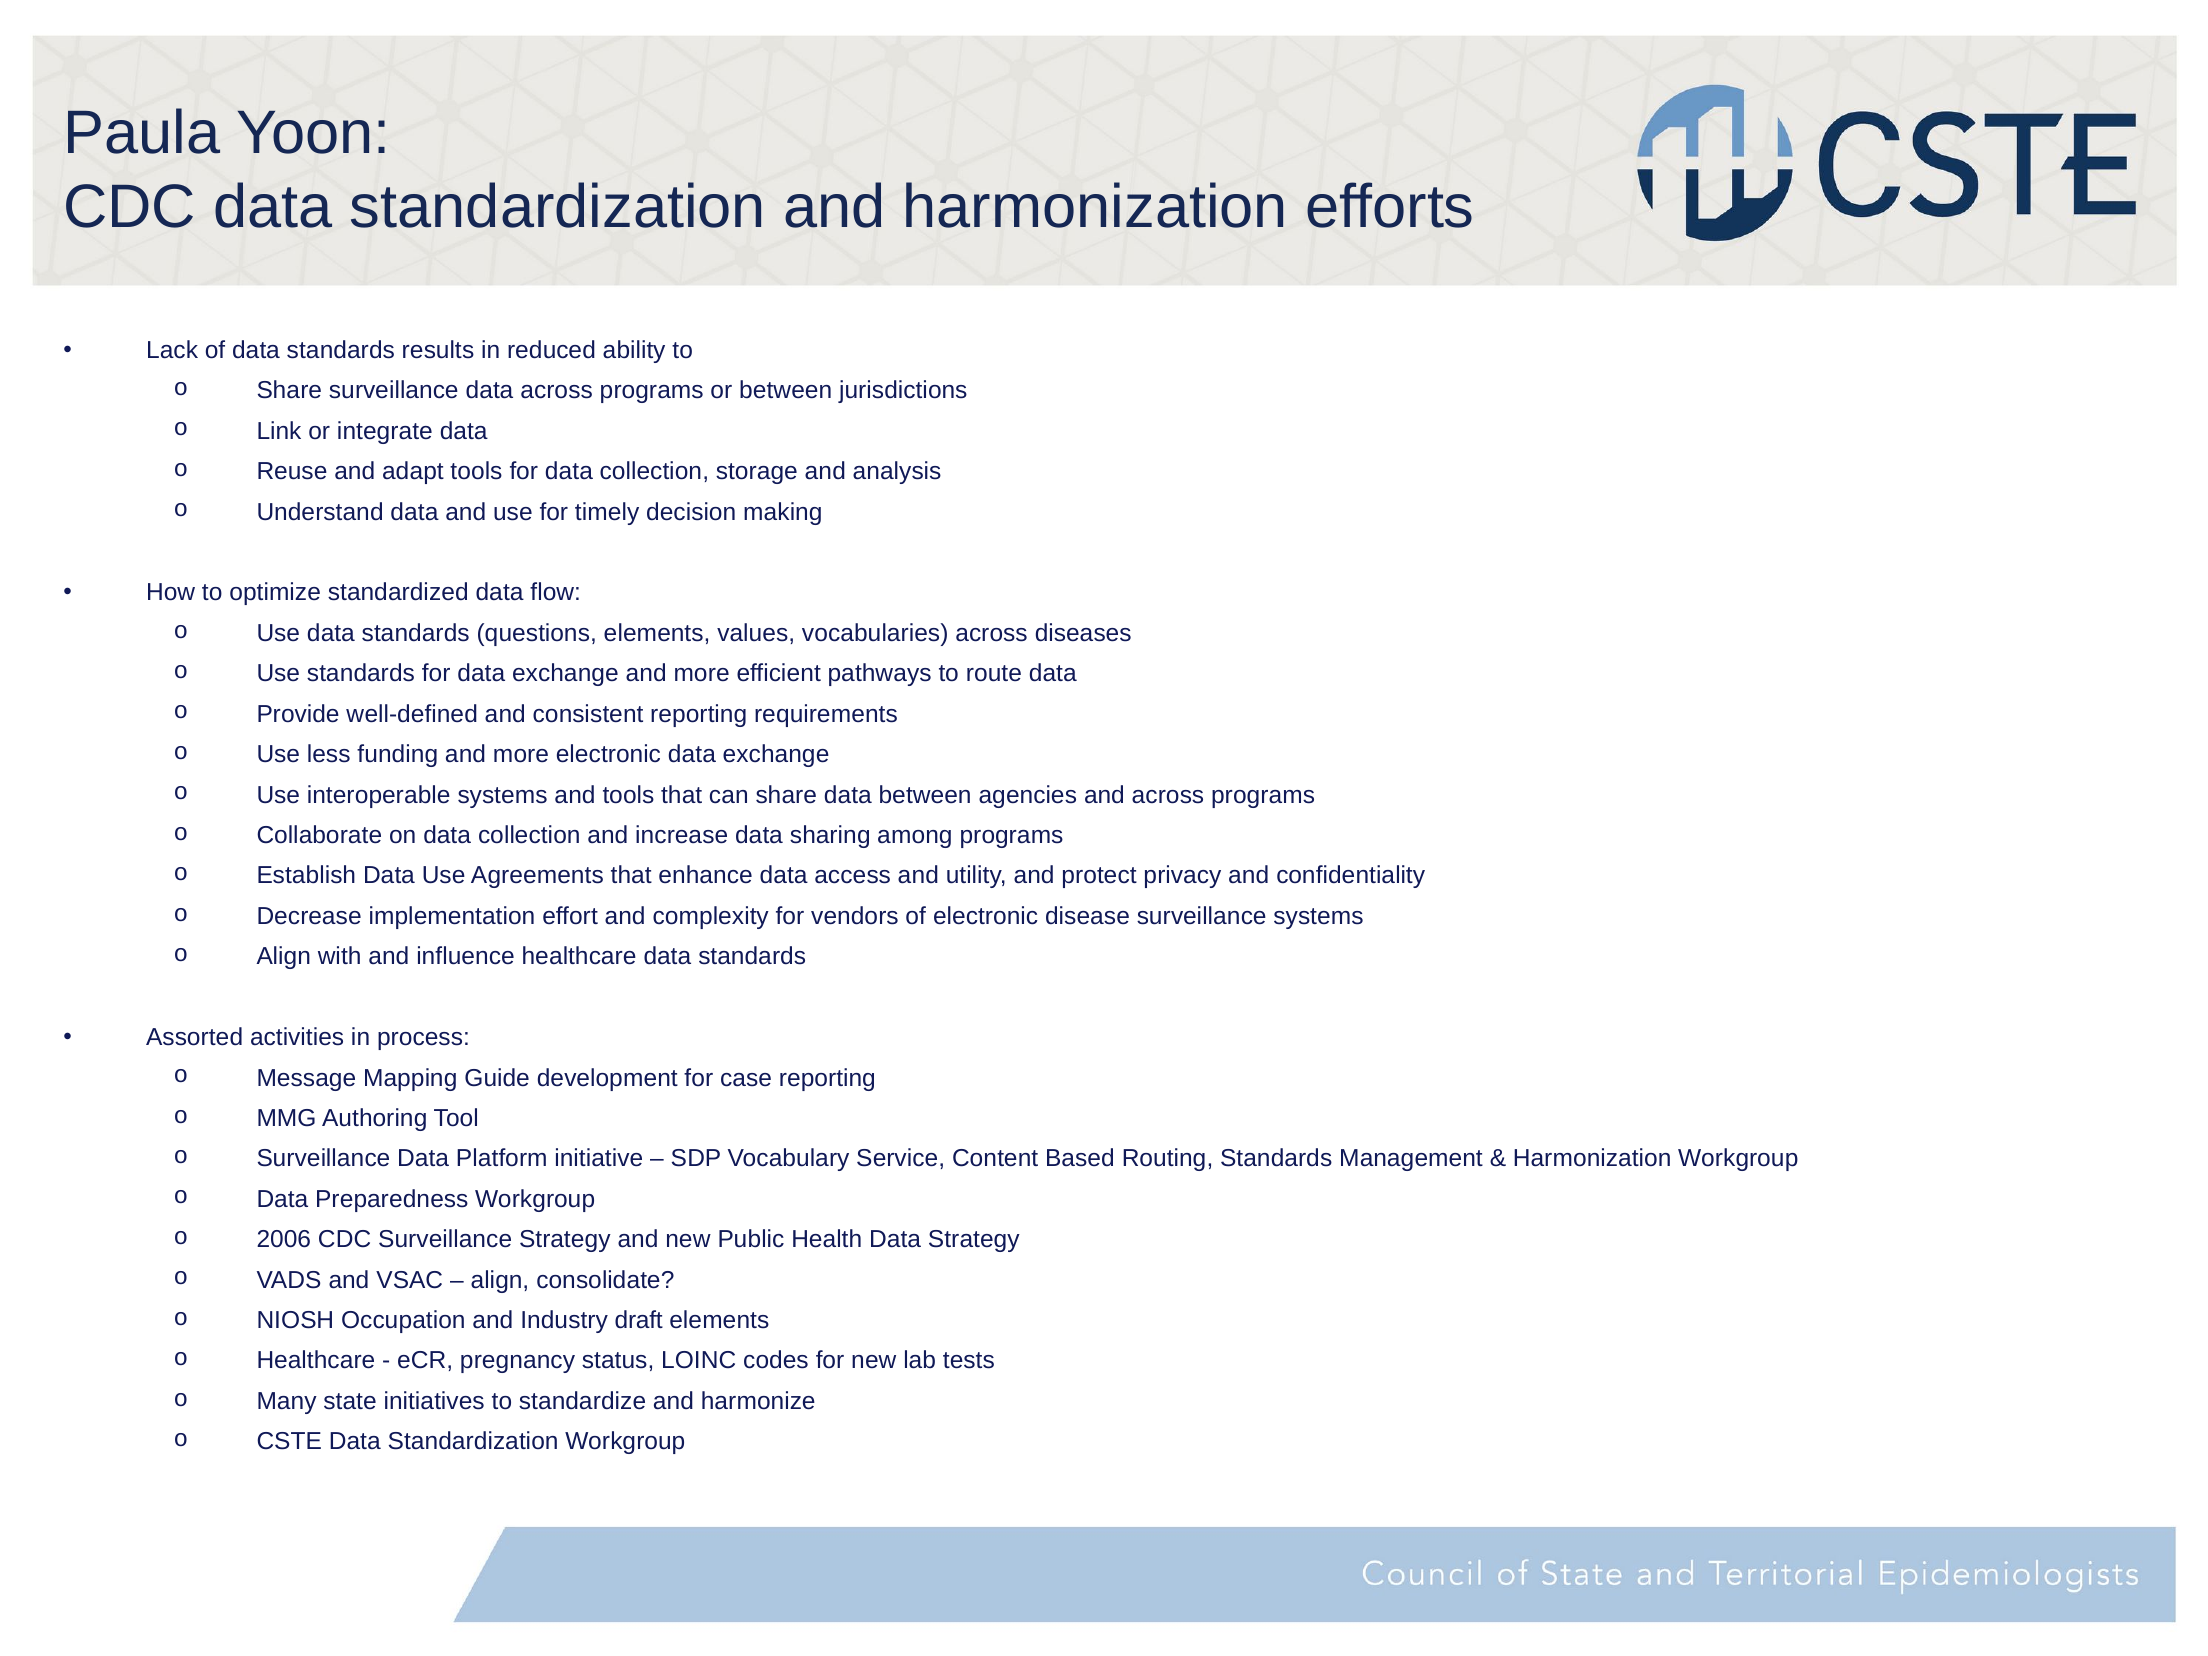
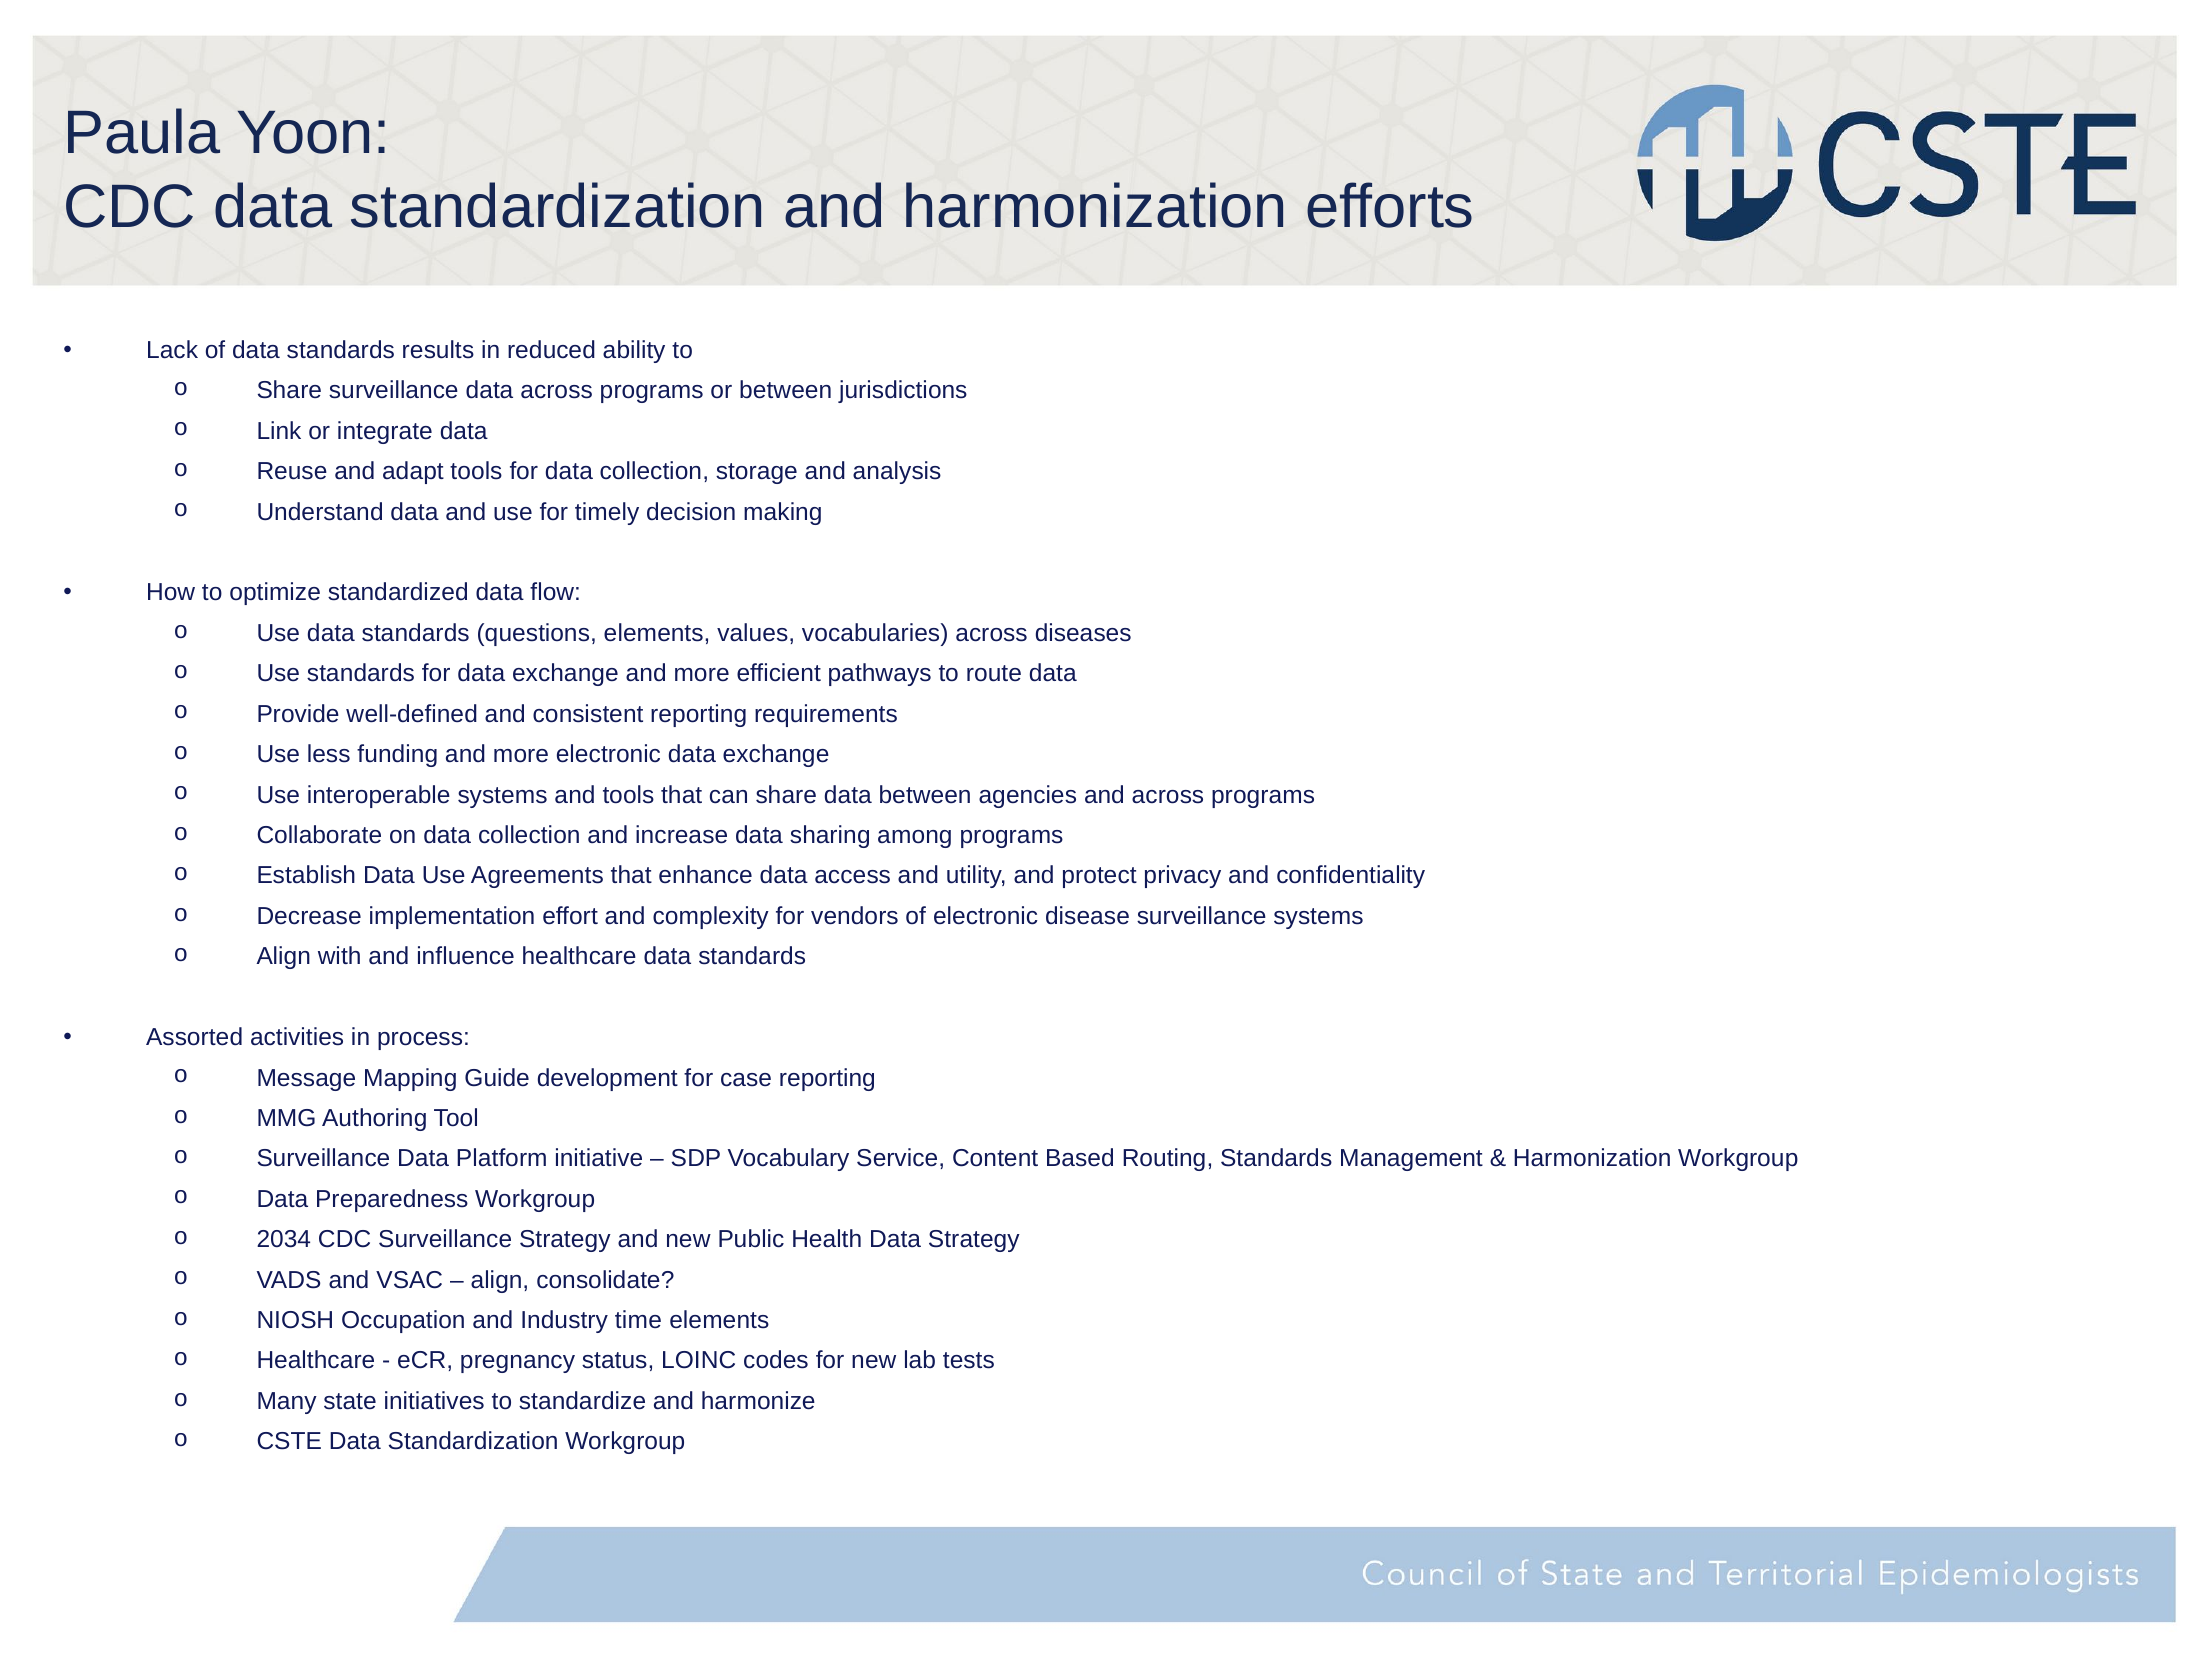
2006: 2006 -> 2034
draft: draft -> time
